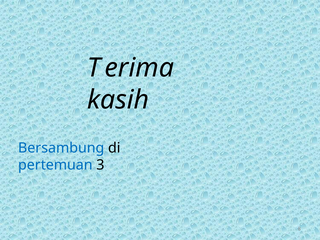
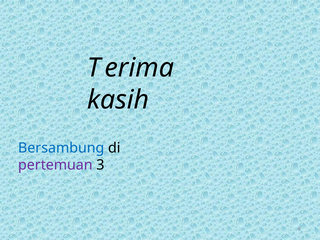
pertemuan colour: blue -> purple
